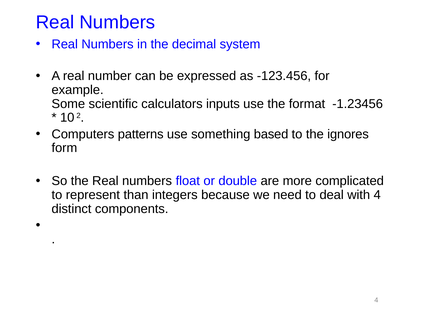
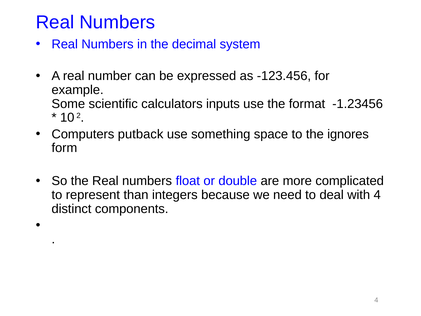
patterns: patterns -> putback
based: based -> space
